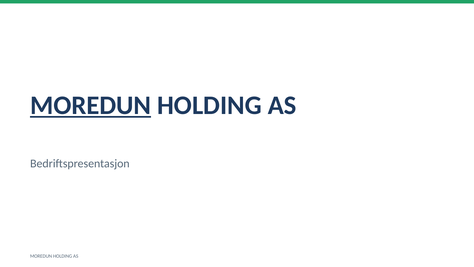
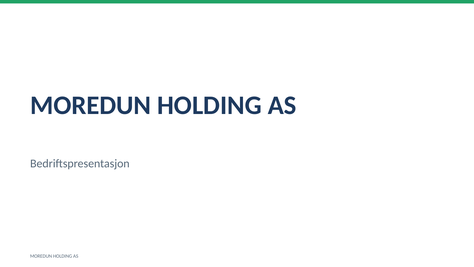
MOREDUN at (91, 105) underline: present -> none
